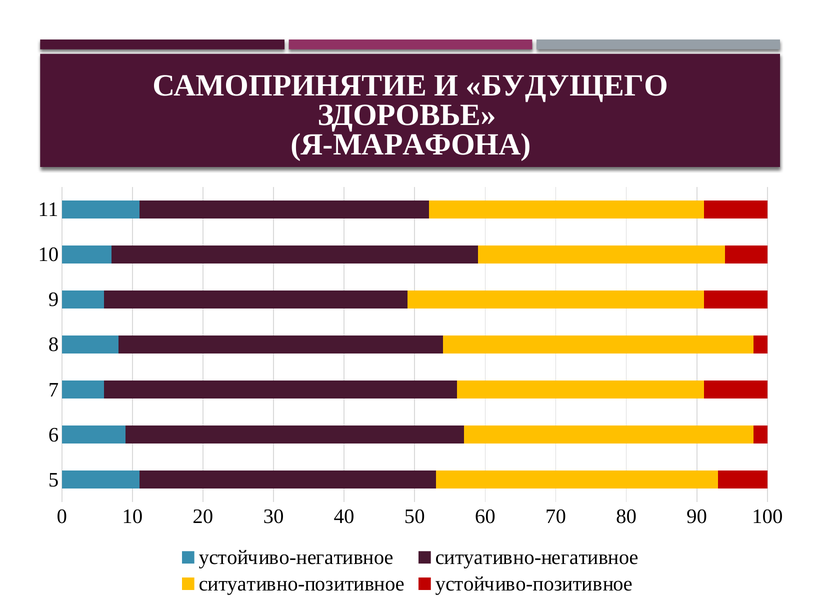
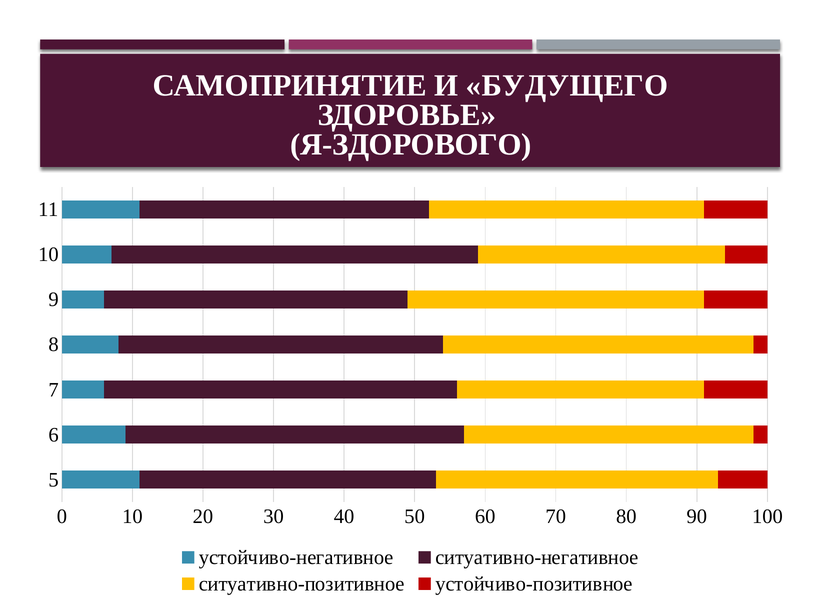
Я-МАРАФОНА: Я-МАРАФОНА -> Я-ЗДОРОВОГО
